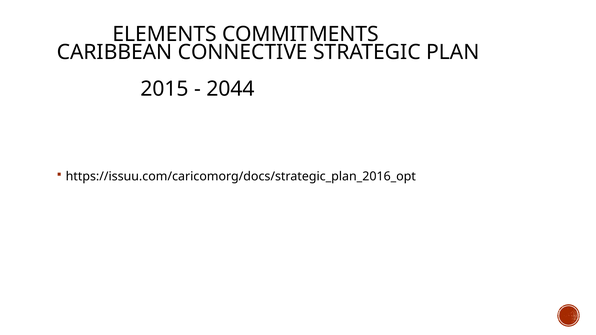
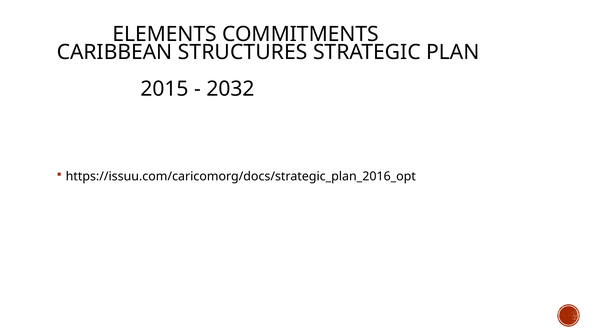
CONNECTIVE: CONNECTIVE -> STRUCTURES
2044: 2044 -> 2032
